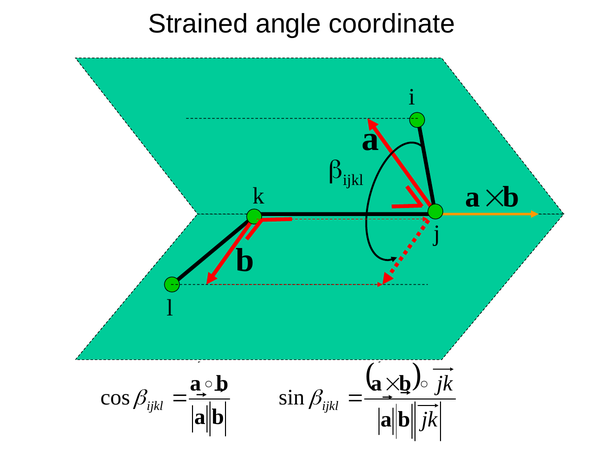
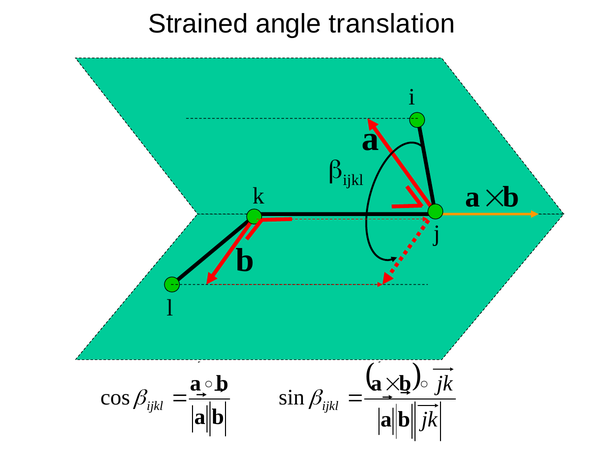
coordinate: coordinate -> translation
